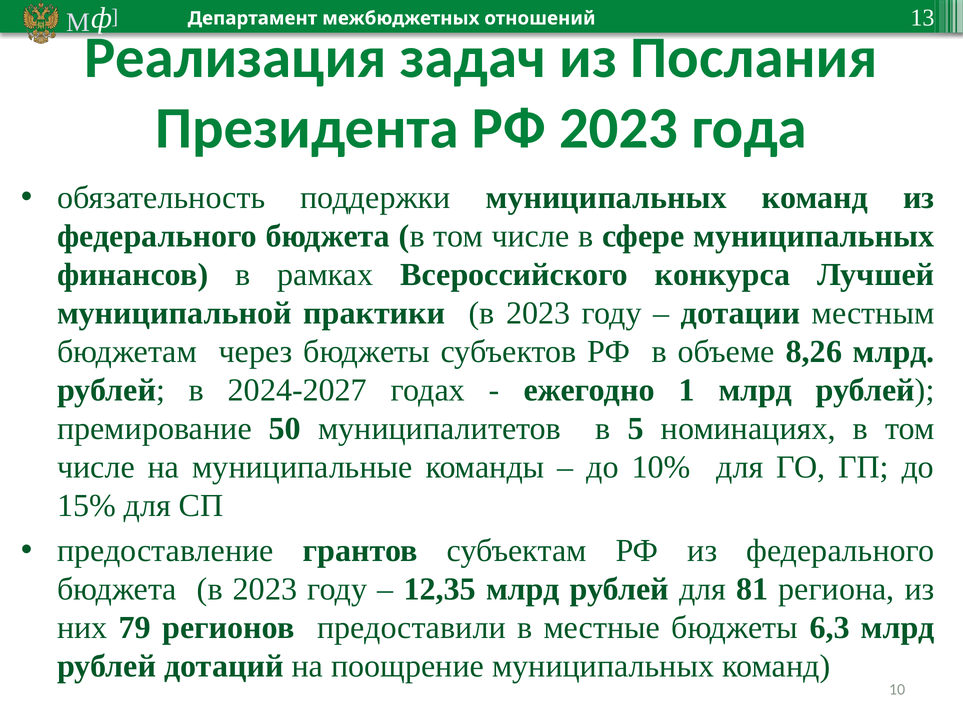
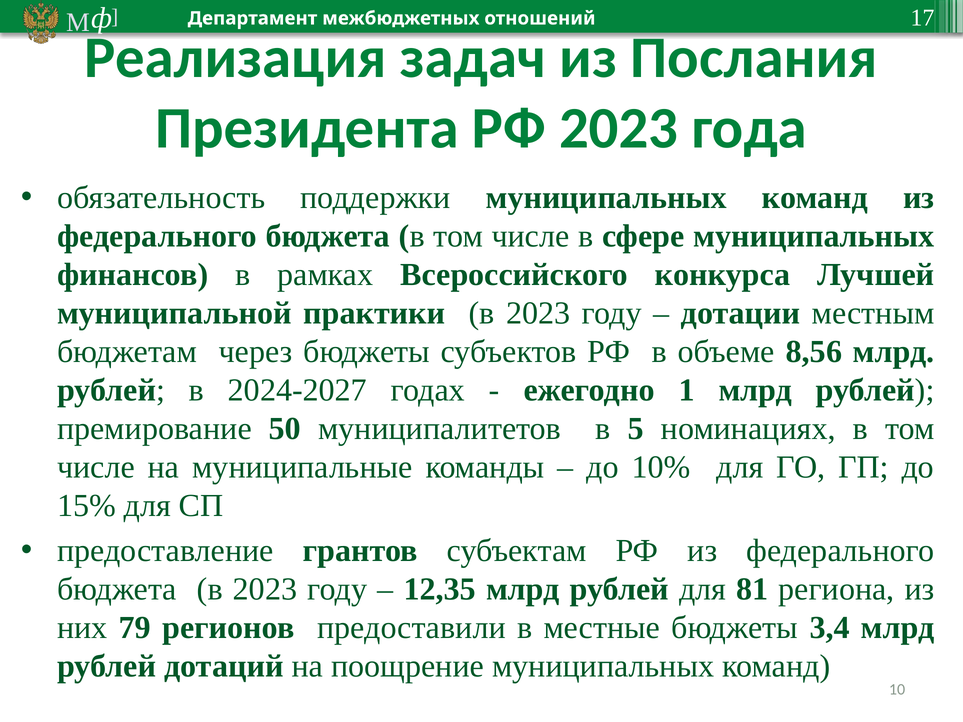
13: 13 -> 17
8,26: 8,26 -> 8,56
6,3: 6,3 -> 3,4
